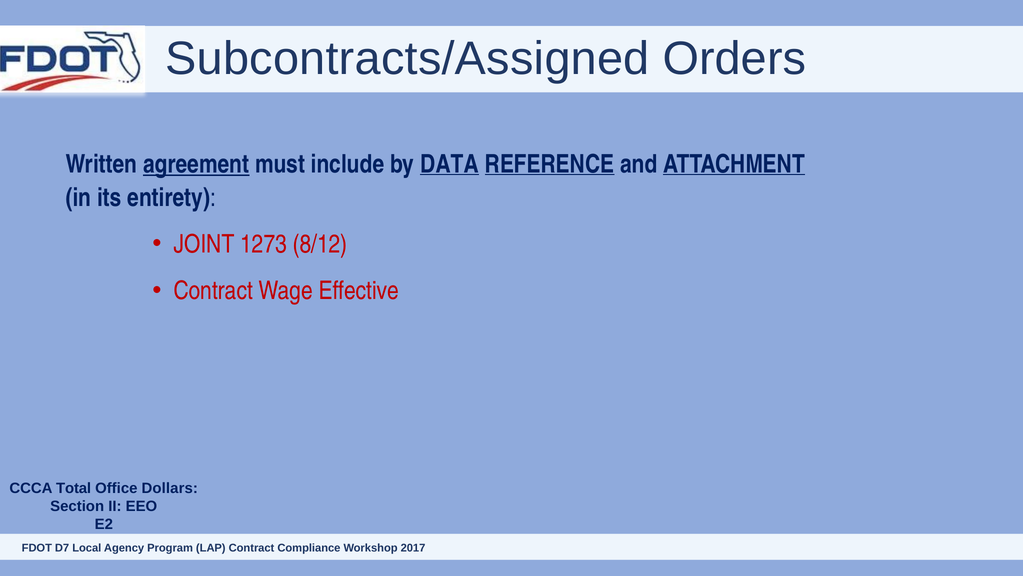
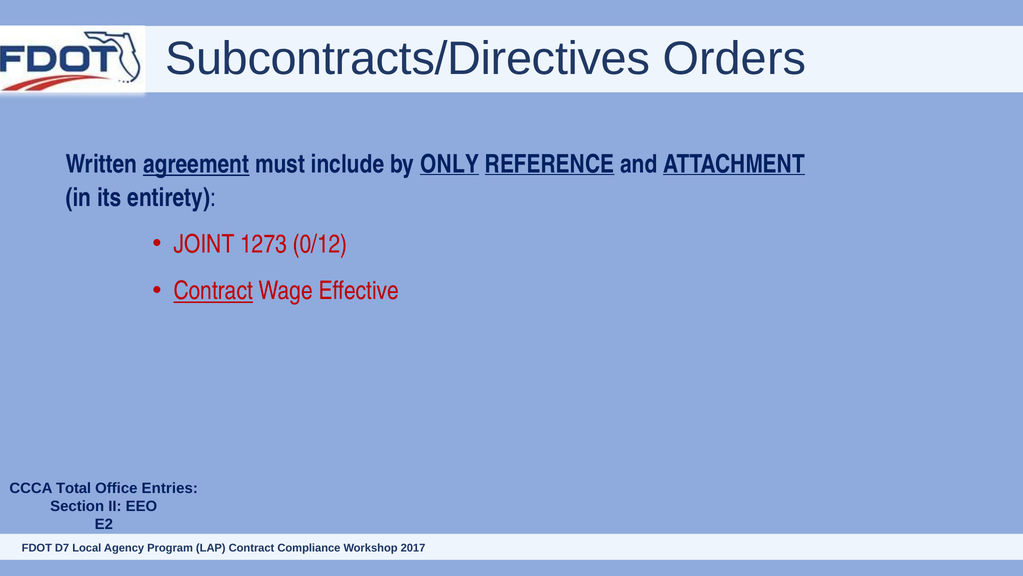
Subcontracts/Assigned: Subcontracts/Assigned -> Subcontracts/Directives
DATA: DATA -> ONLY
8/12: 8/12 -> 0/12
Contract at (213, 291) underline: none -> present
Dollars: Dollars -> Entries
